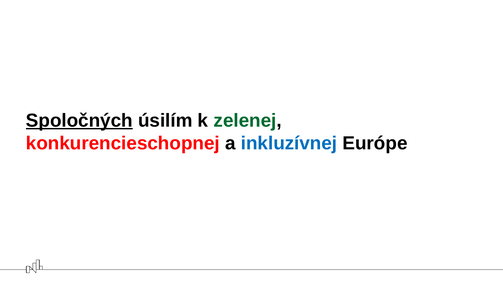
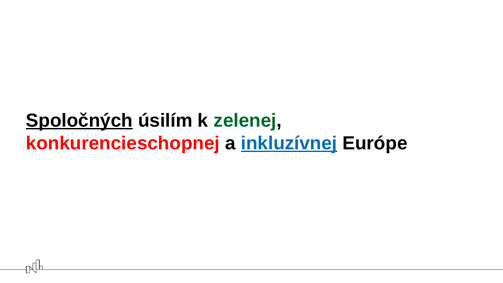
inkluzívnej underline: none -> present
